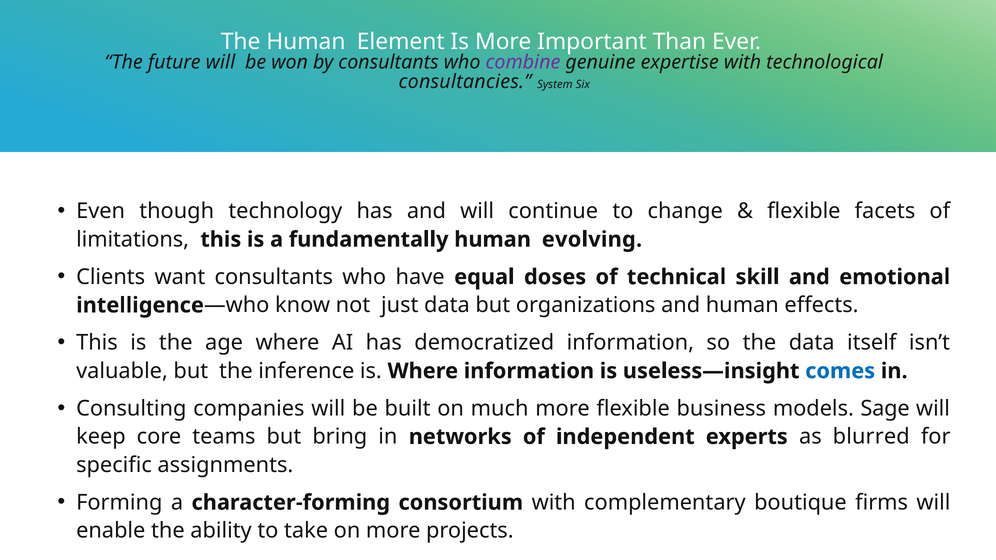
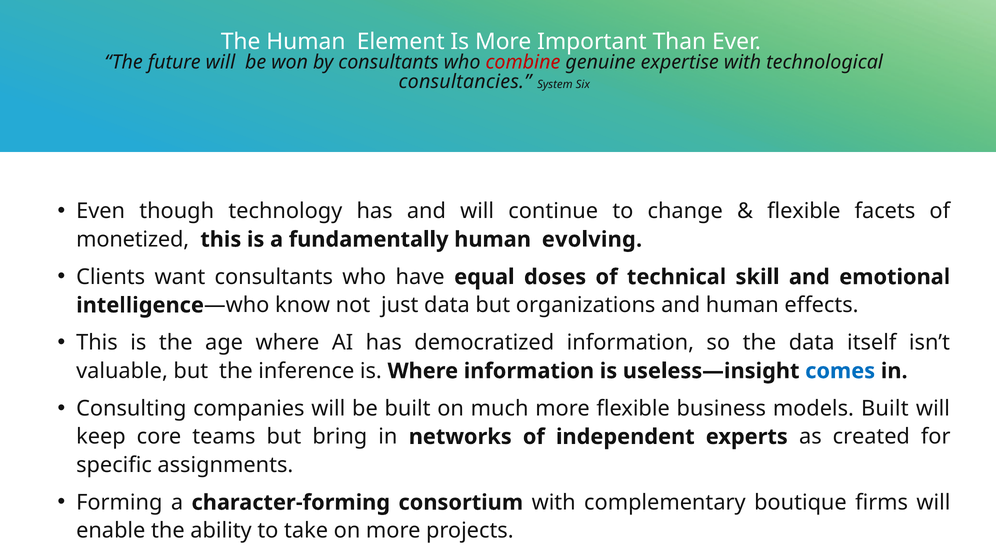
combine colour: purple -> red
limitations: limitations -> monetized
models Sage: Sage -> Built
blurred: blurred -> created
